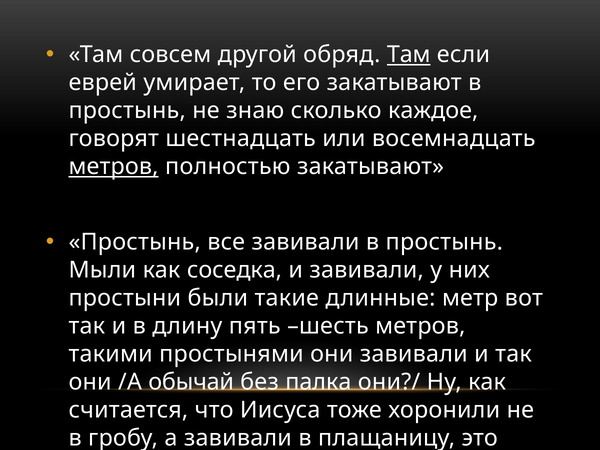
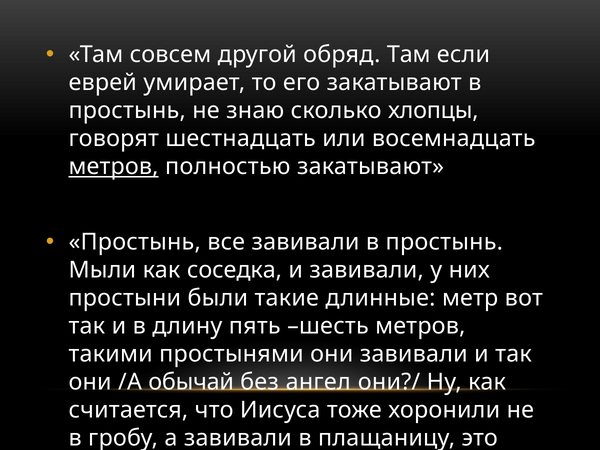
Там at (409, 55) underline: present -> none
каждое: каждое -> хлопцы
палка: палка -> ангел
